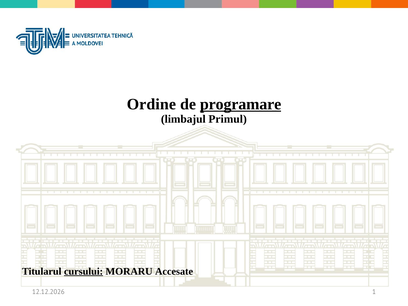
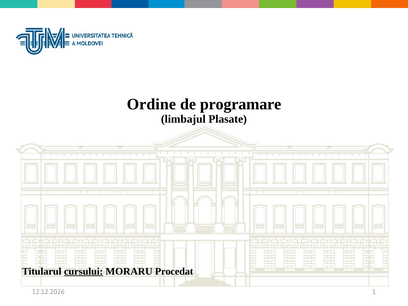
programare underline: present -> none
Primul: Primul -> Plasate
Accesate: Accesate -> Procedat
